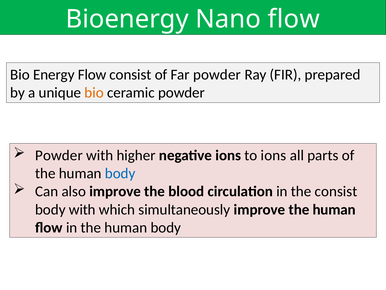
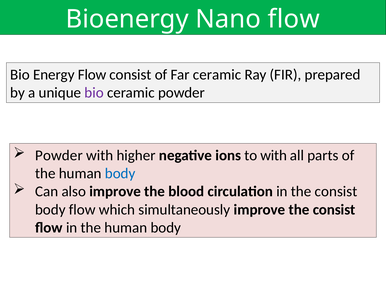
Far powder: powder -> ceramic
bio at (94, 93) colour: orange -> purple
to ions: ions -> with
body with: with -> flow
improve the human: human -> consist
